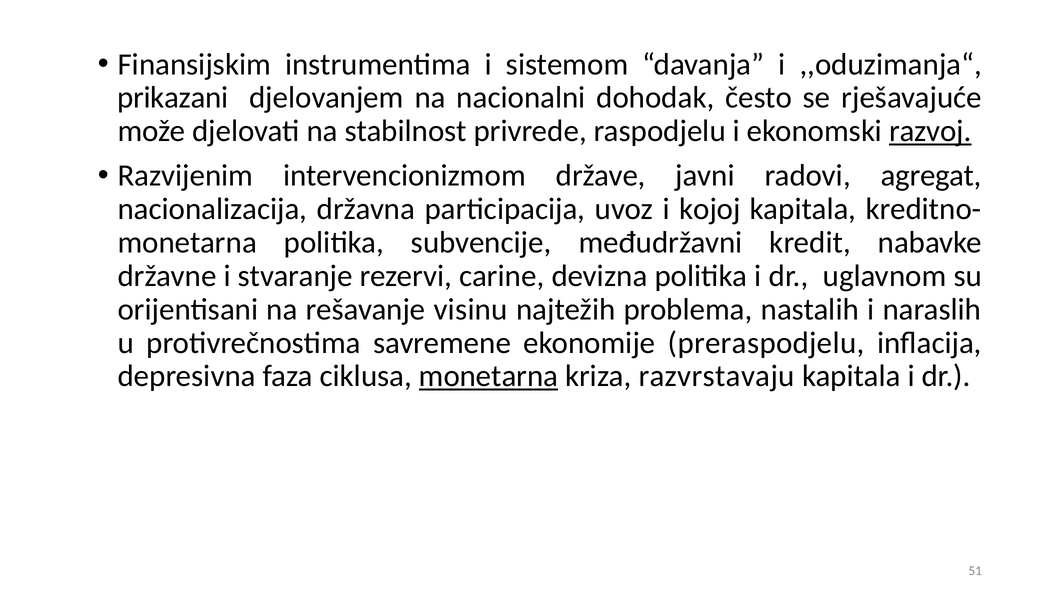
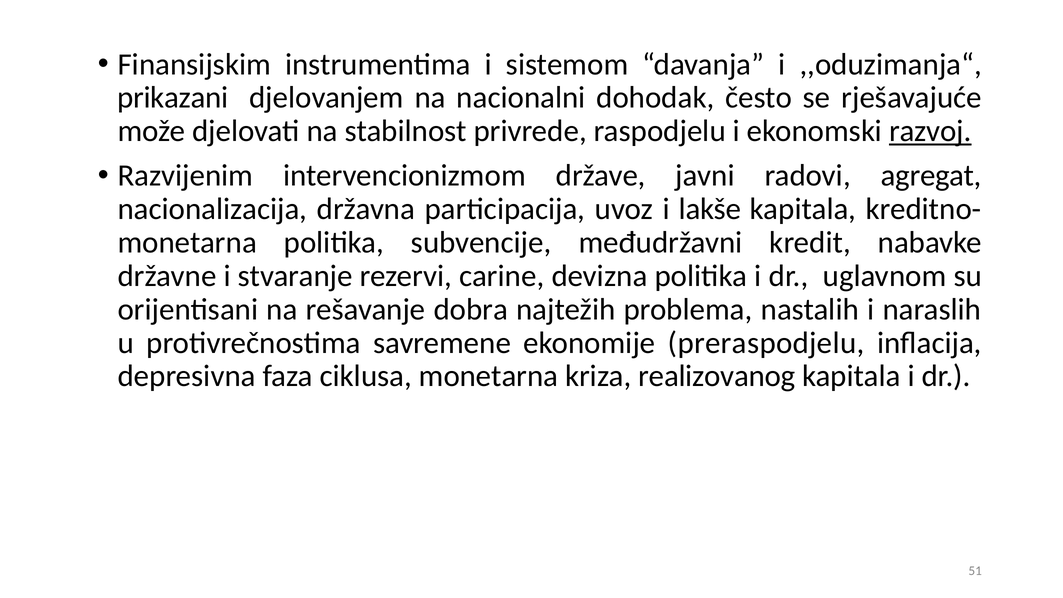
kojoj: kojoj -> lakše
visinu: visinu -> dobra
monetarna at (489, 376) underline: present -> none
razvrstavaju: razvrstavaju -> realizovanog
